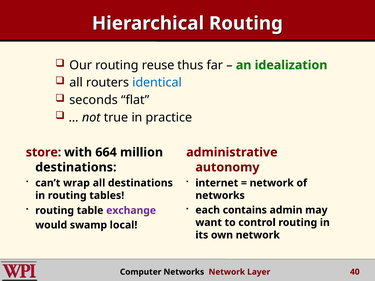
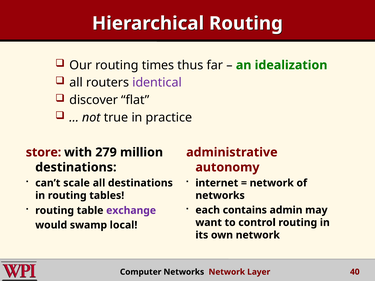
reuse: reuse -> times
identical colour: blue -> purple
seconds: seconds -> discover
664: 664 -> 279
wrap: wrap -> scale
